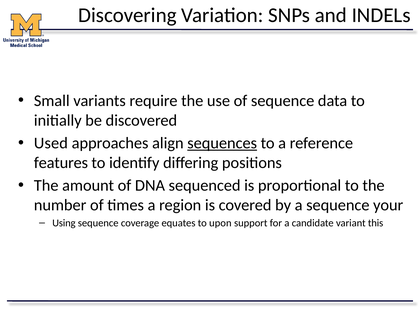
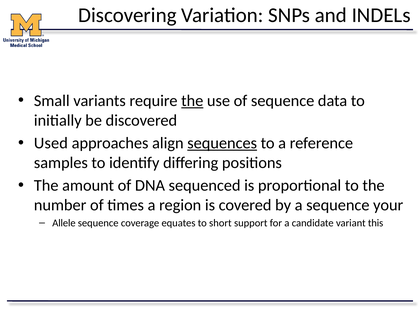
the at (192, 101) underline: none -> present
features: features -> samples
Using: Using -> Allele
upon: upon -> short
